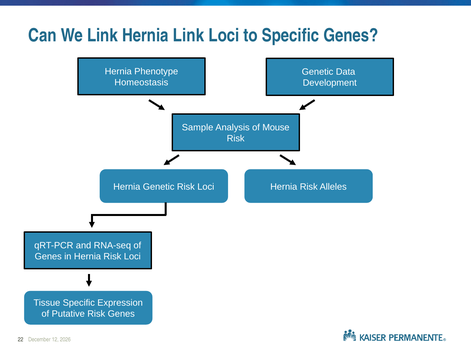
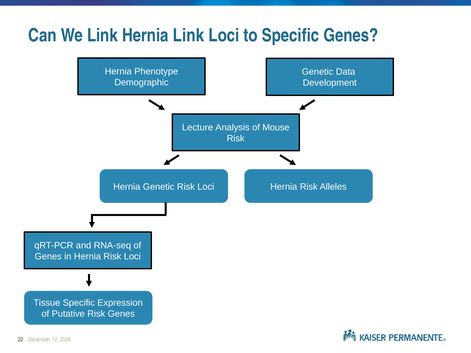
Homeostasis: Homeostasis -> Demographic
Sample: Sample -> Lecture
